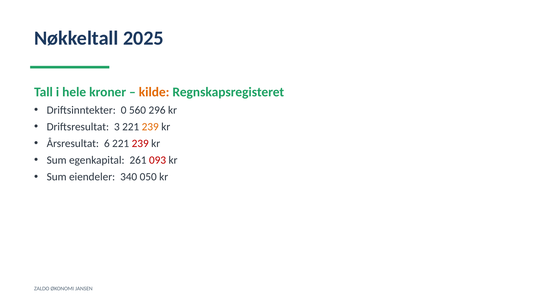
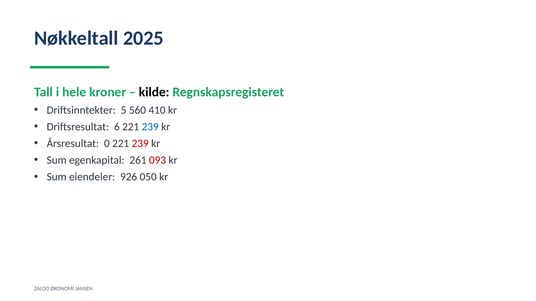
kilde colour: orange -> black
0: 0 -> 5
296: 296 -> 410
3: 3 -> 6
239 at (150, 127) colour: orange -> blue
6: 6 -> 0
340: 340 -> 926
